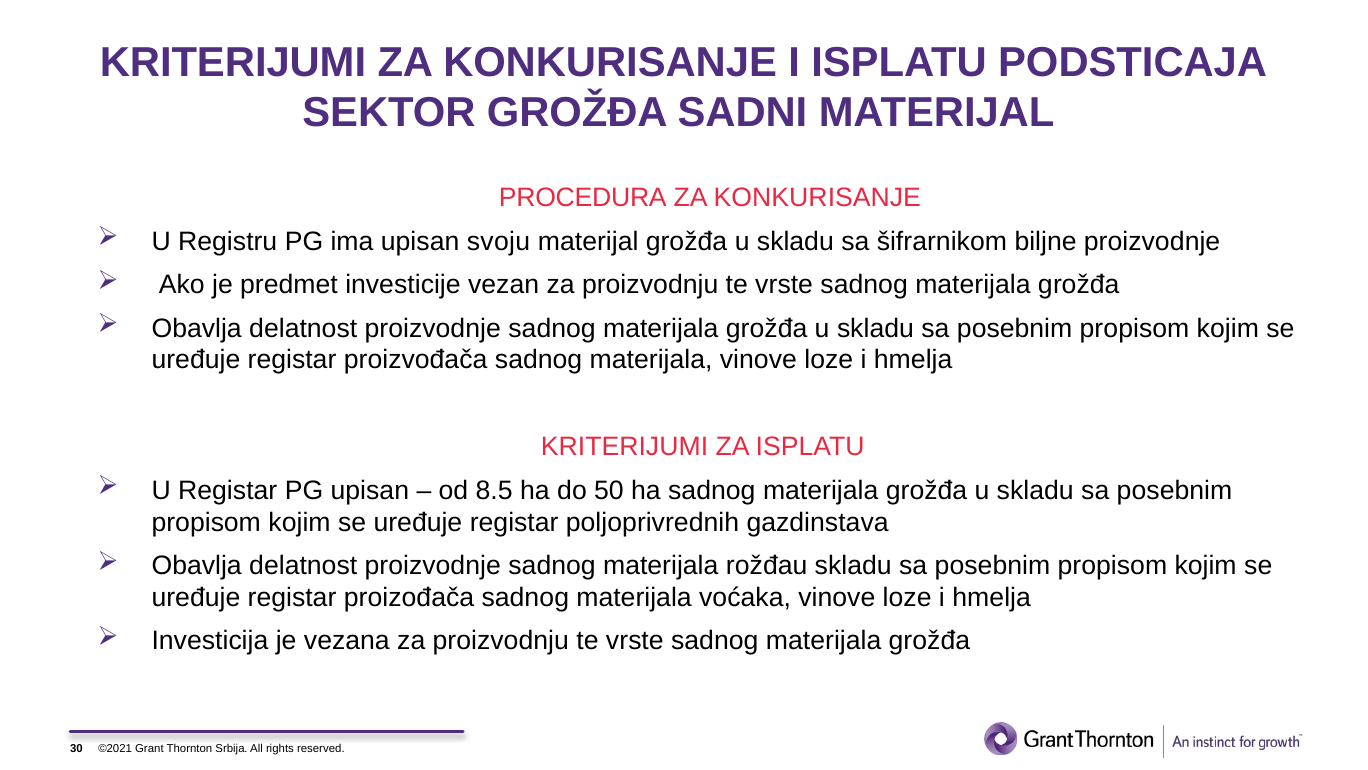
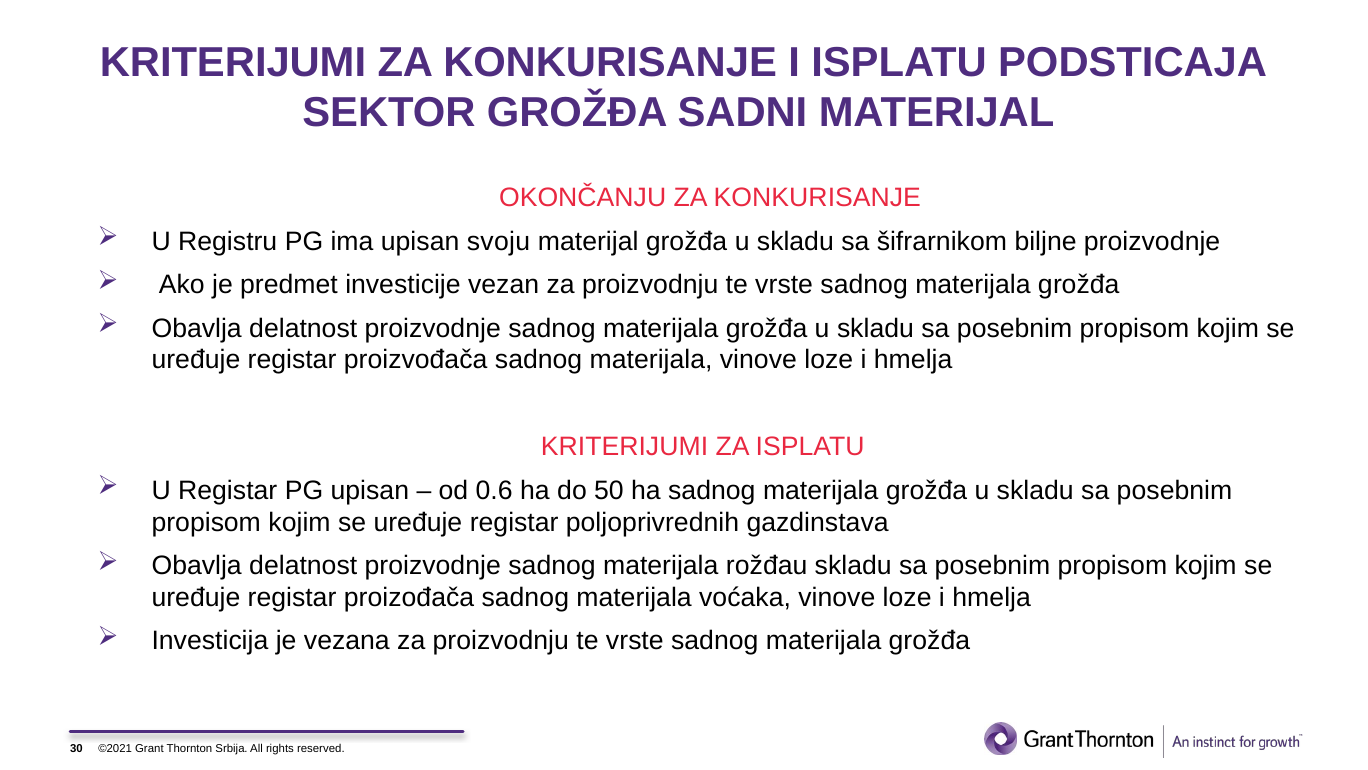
PROCEDURA: PROCEDURA -> OKONČANJU
8.5: 8.5 -> 0.6
